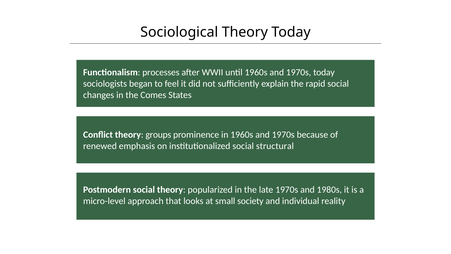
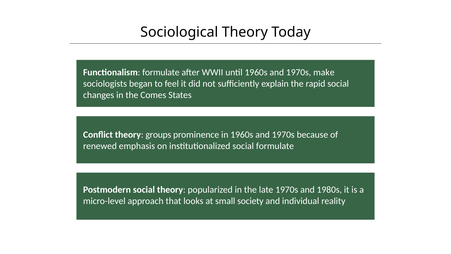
Functionalism processes: processes -> formulate
1970s today: today -> make
social structural: structural -> formulate
